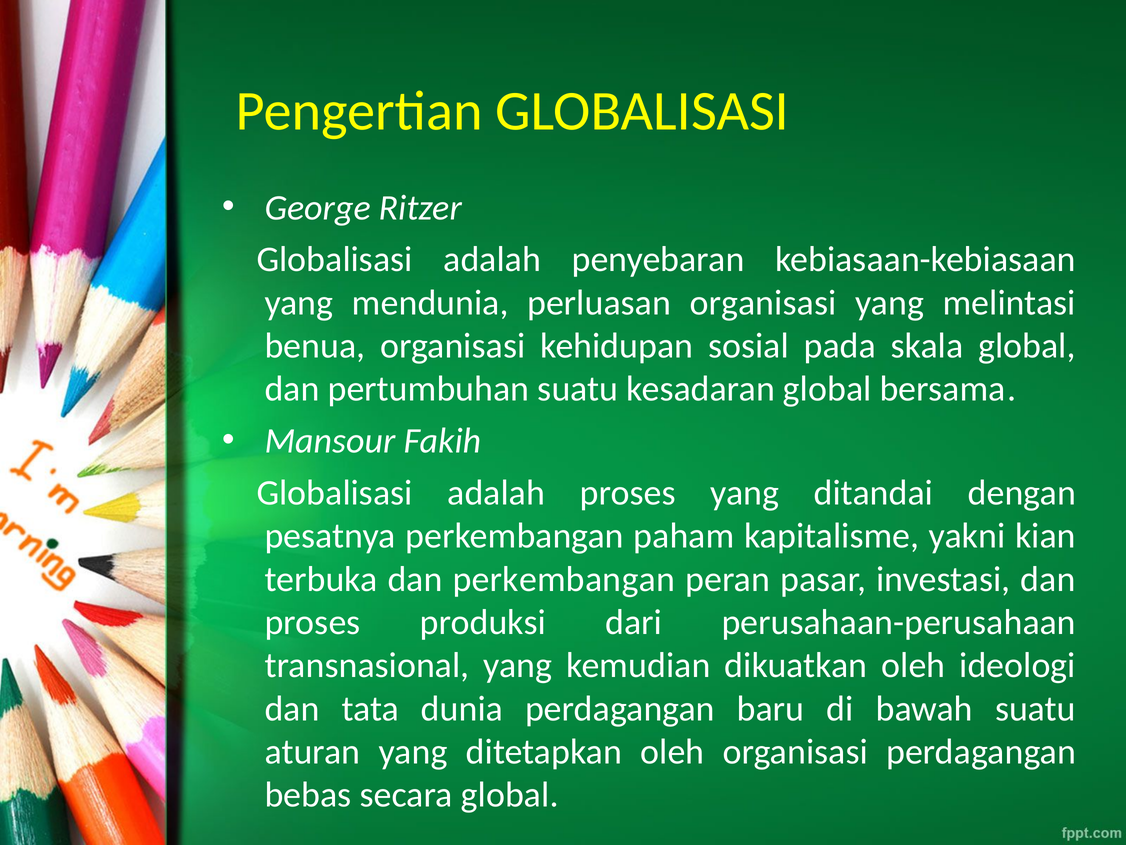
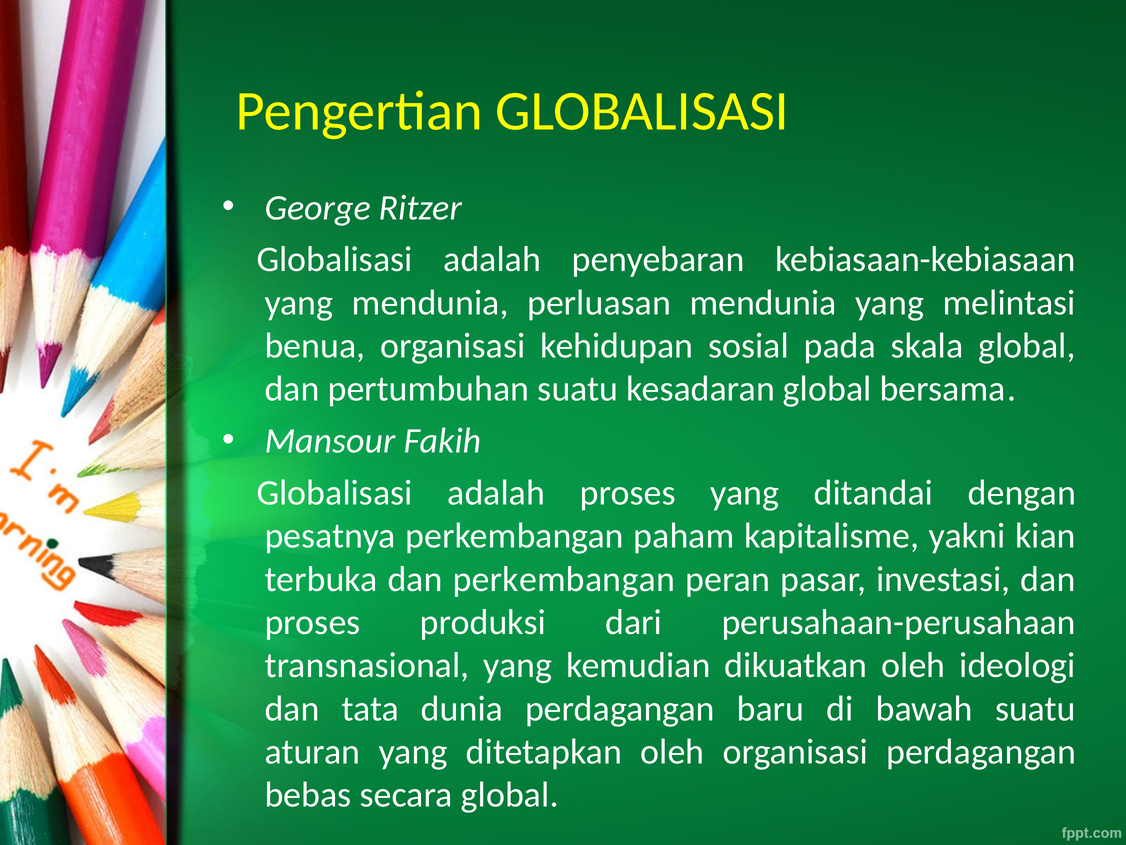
perluasan organisasi: organisasi -> mendunia
